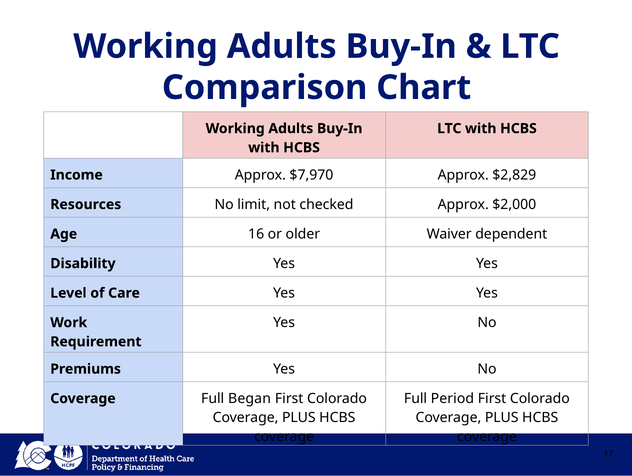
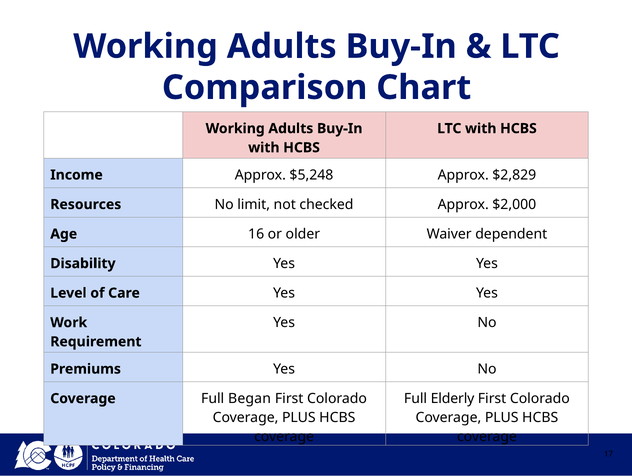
$7,970: $7,970 -> $5,248
Period: Period -> Elderly
